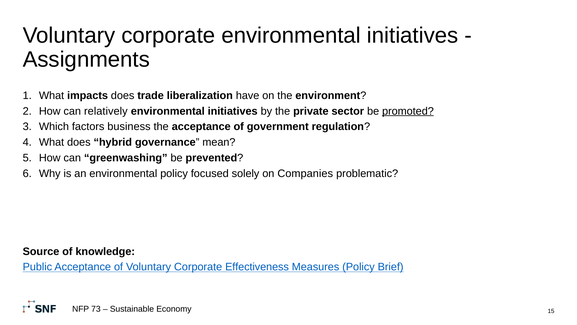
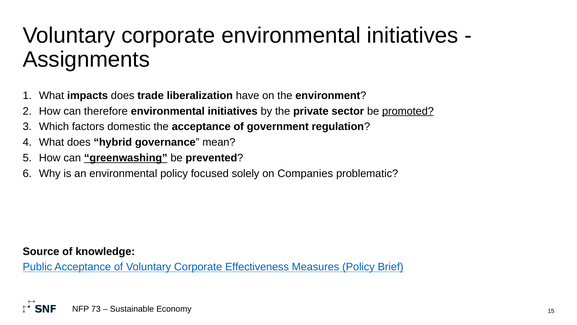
relatively: relatively -> therefore
business: business -> domestic
greenwashing underline: none -> present
